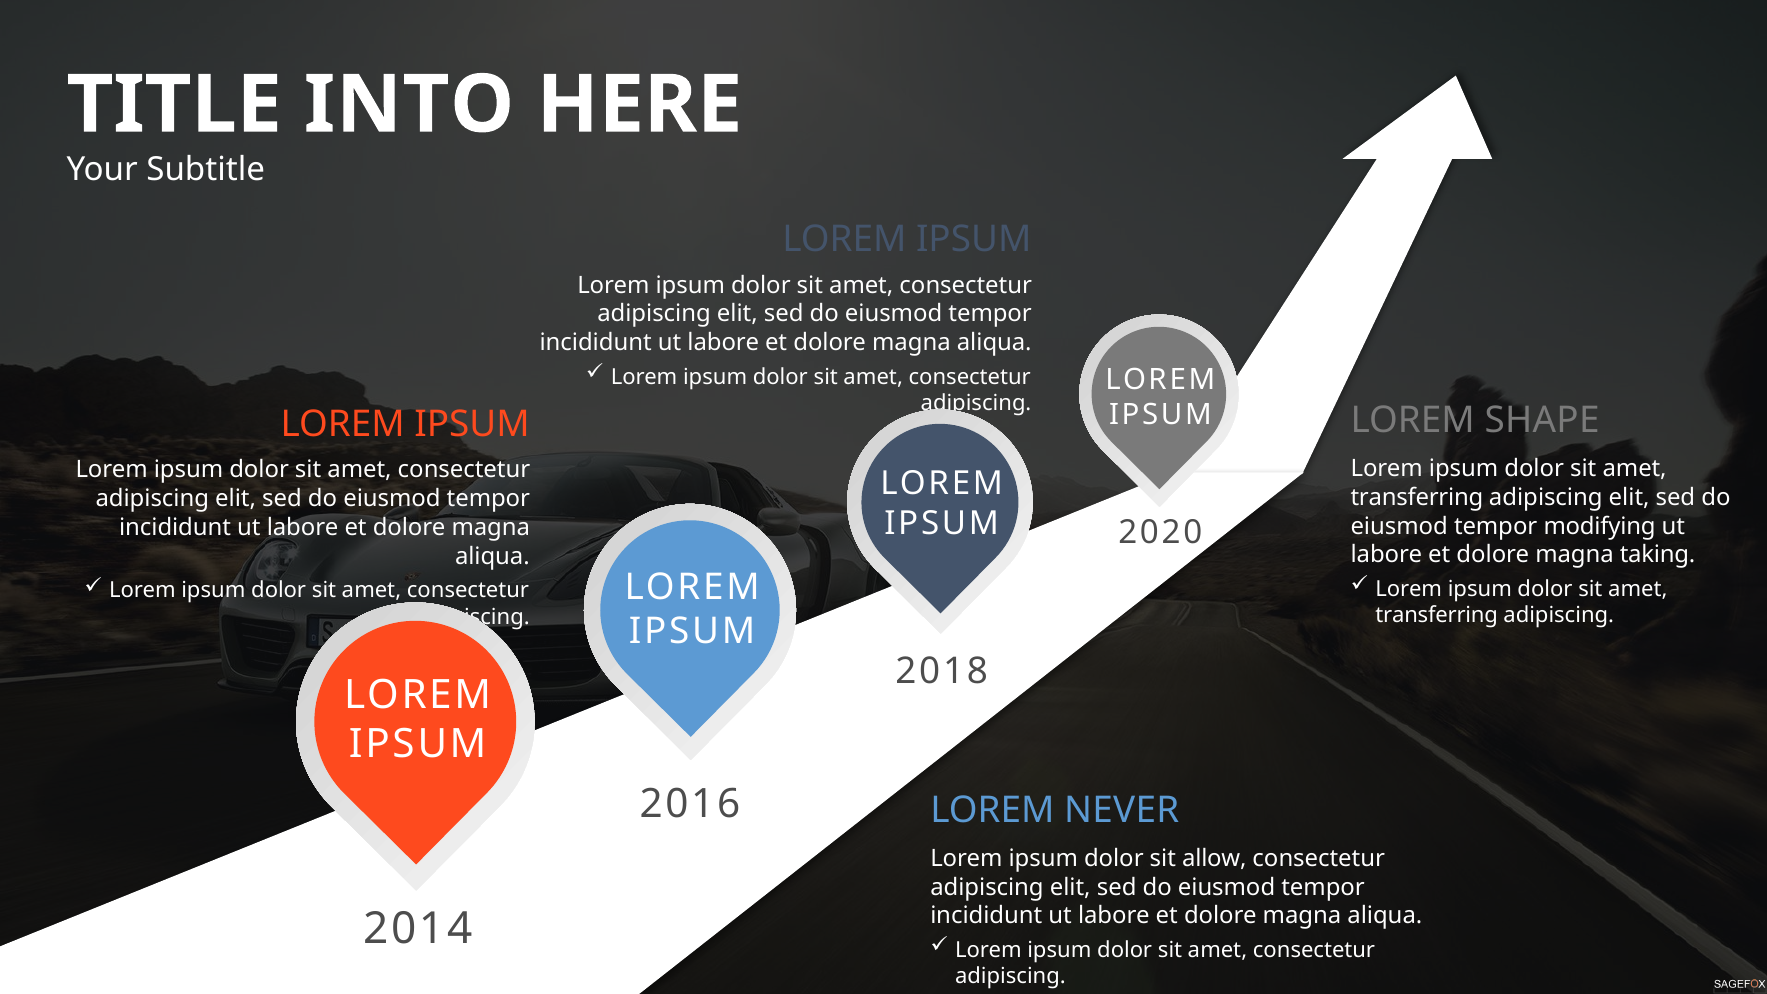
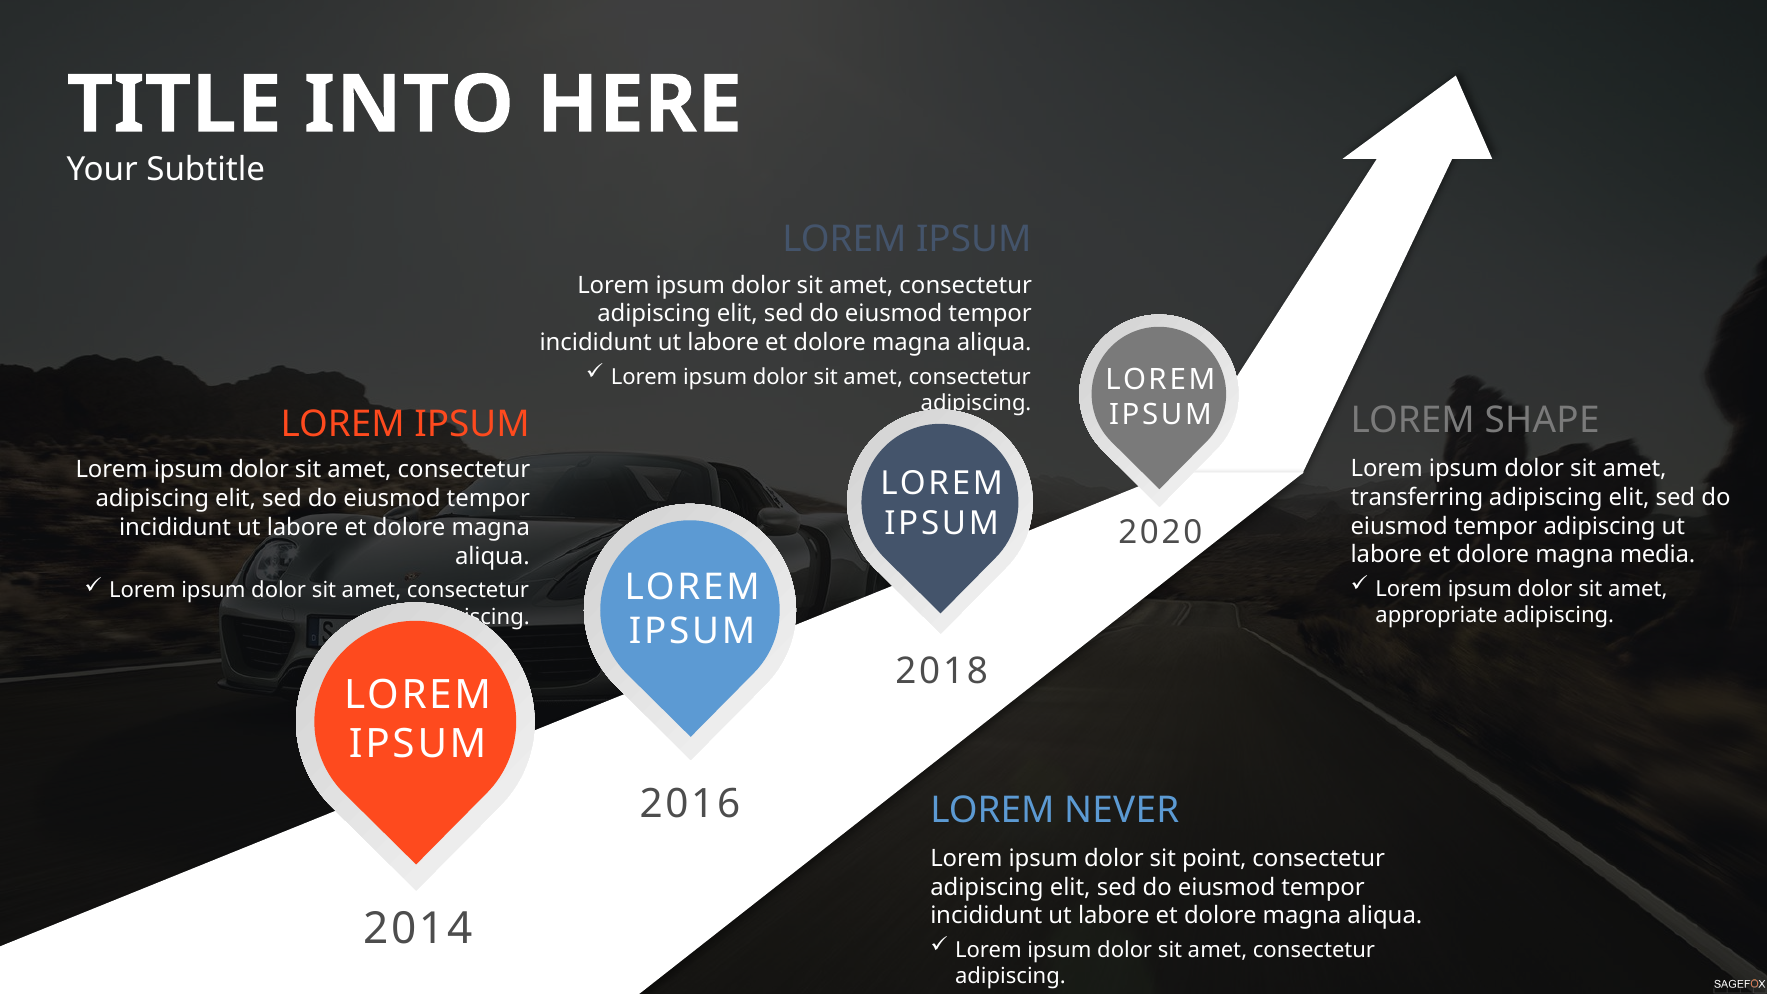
tempor modifying: modifying -> adipiscing
taking: taking -> media
transferring at (1437, 615): transferring -> appropriate
allow: allow -> point
